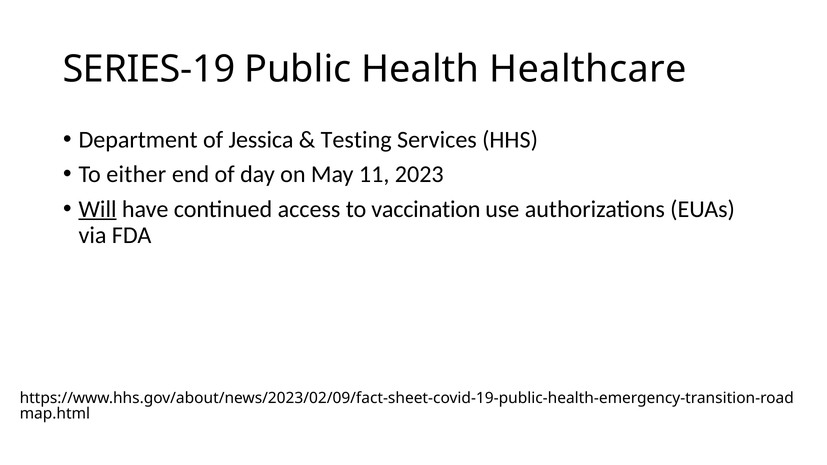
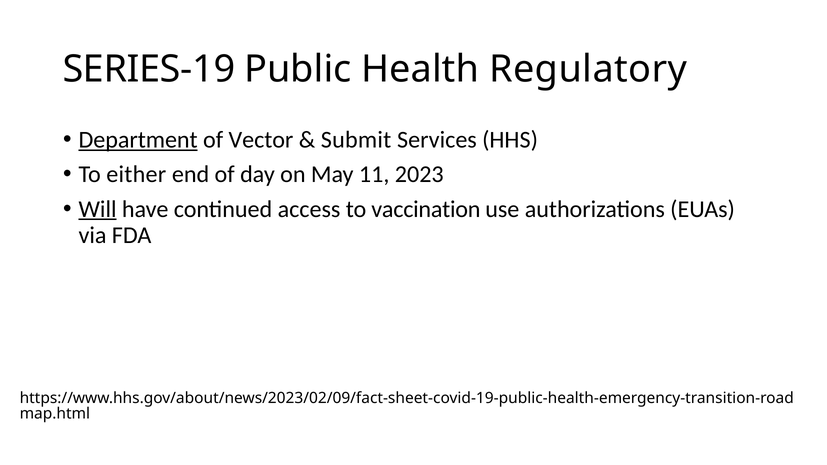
Healthcare: Healthcare -> Regulatory
Department underline: none -> present
Jessica: Jessica -> Vector
Testing: Testing -> Submit
